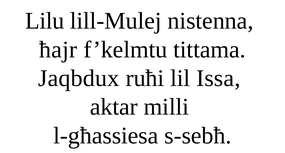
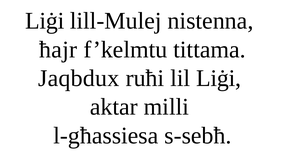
Lilu at (45, 21): Lilu -> Liġi
lil Issa: Issa -> Liġi
